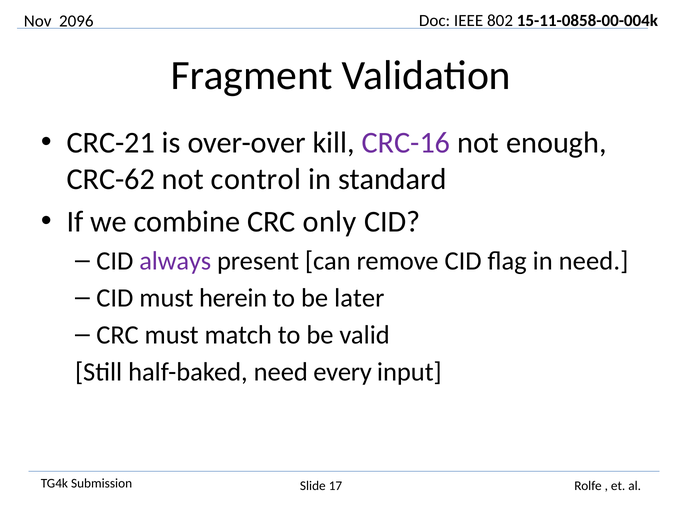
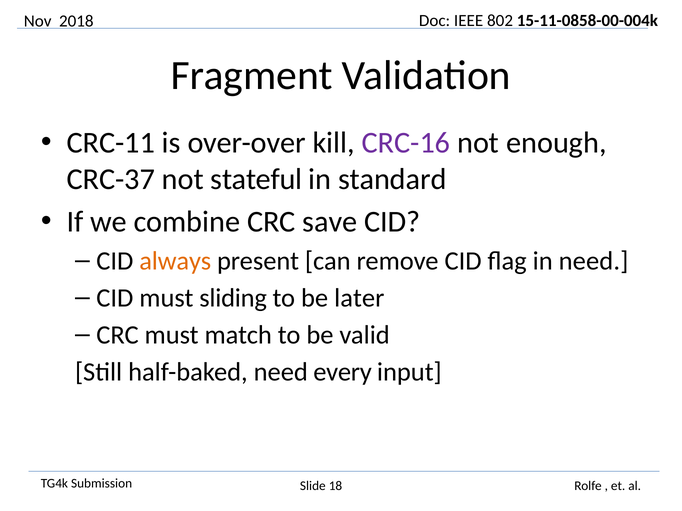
2096: 2096 -> 2018
CRC-21: CRC-21 -> CRC-11
CRC-62: CRC-62 -> CRC-37
control: control -> stateful
only: only -> save
always colour: purple -> orange
herein: herein -> sliding
17: 17 -> 18
